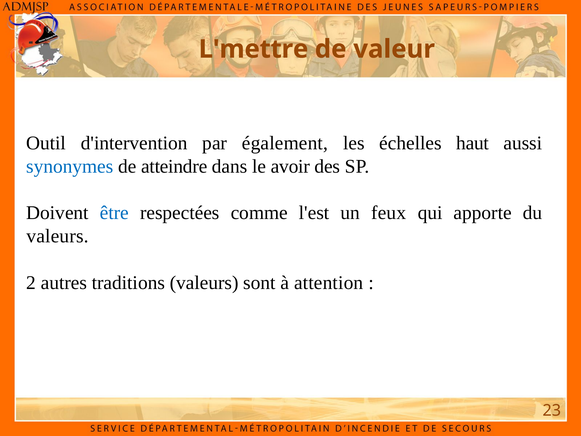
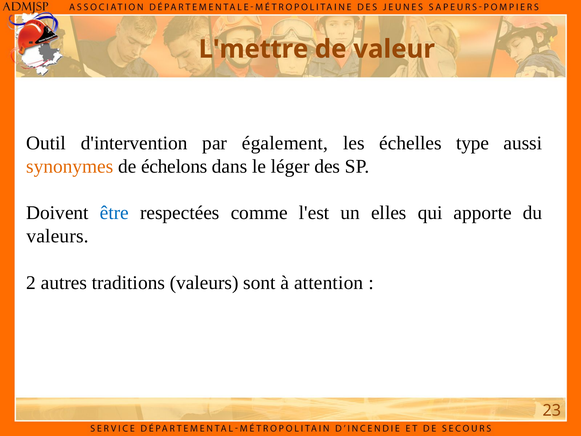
haut: haut -> type
synonymes colour: blue -> orange
atteindre: atteindre -> échelons
avoir: avoir -> léger
feux: feux -> elles
